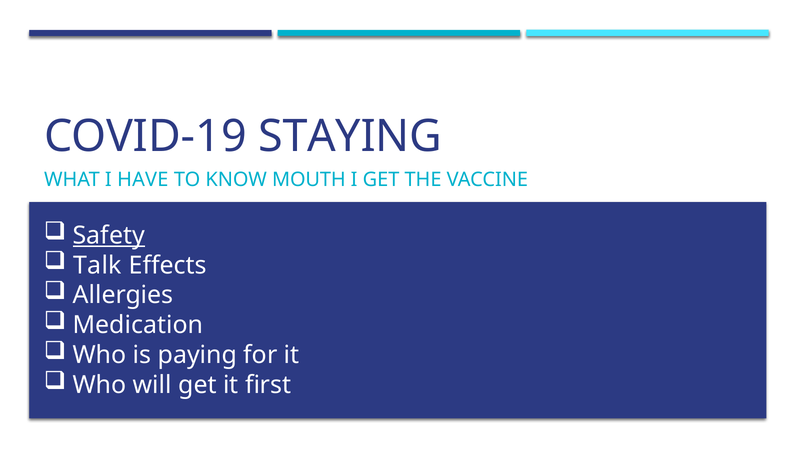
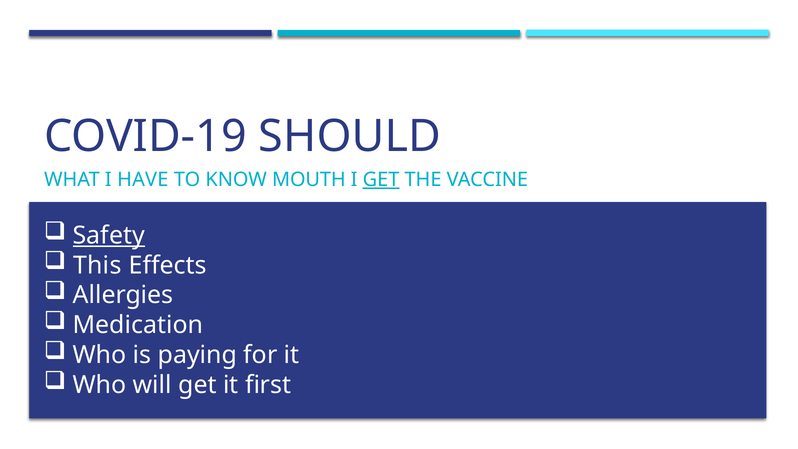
STAYING: STAYING -> SHOULD
GET at (381, 180) underline: none -> present
Talk: Talk -> This
